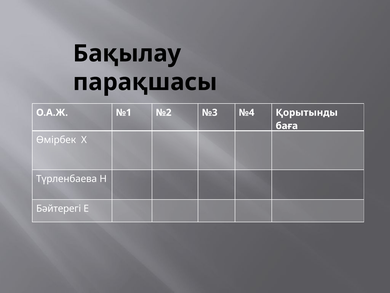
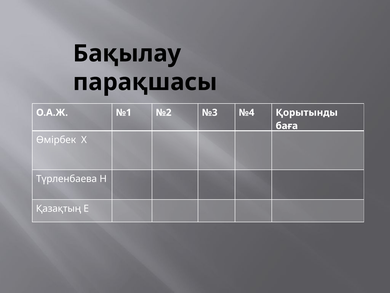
Бәйтерегі: Бәйтерегі -> Қазақтың
